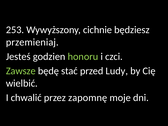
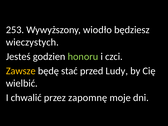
cichnie: cichnie -> wiodło
przemieniaj: przemieniaj -> wieczystych
Zawsze colour: light green -> yellow
